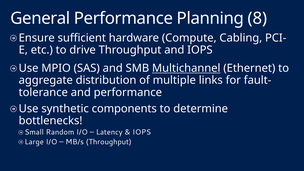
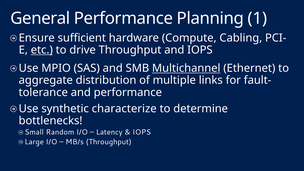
8: 8 -> 1
etc underline: none -> present
components: components -> characterize
